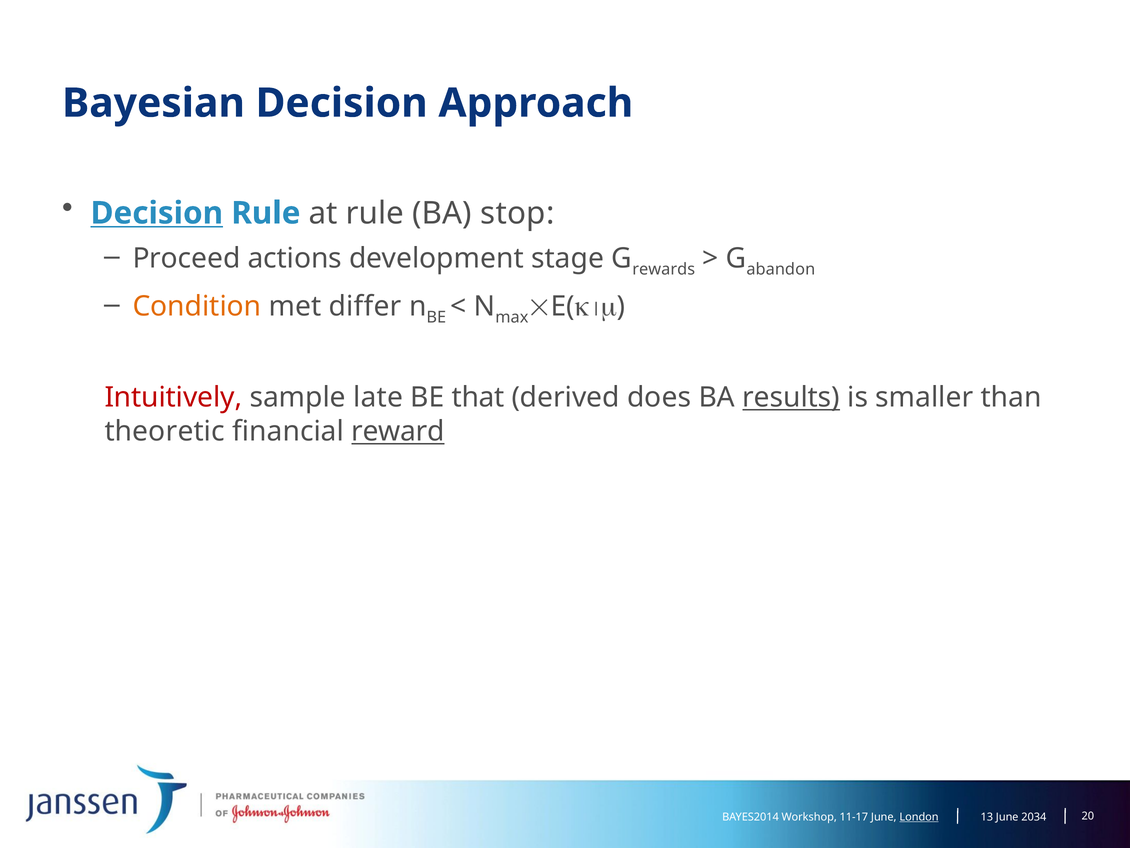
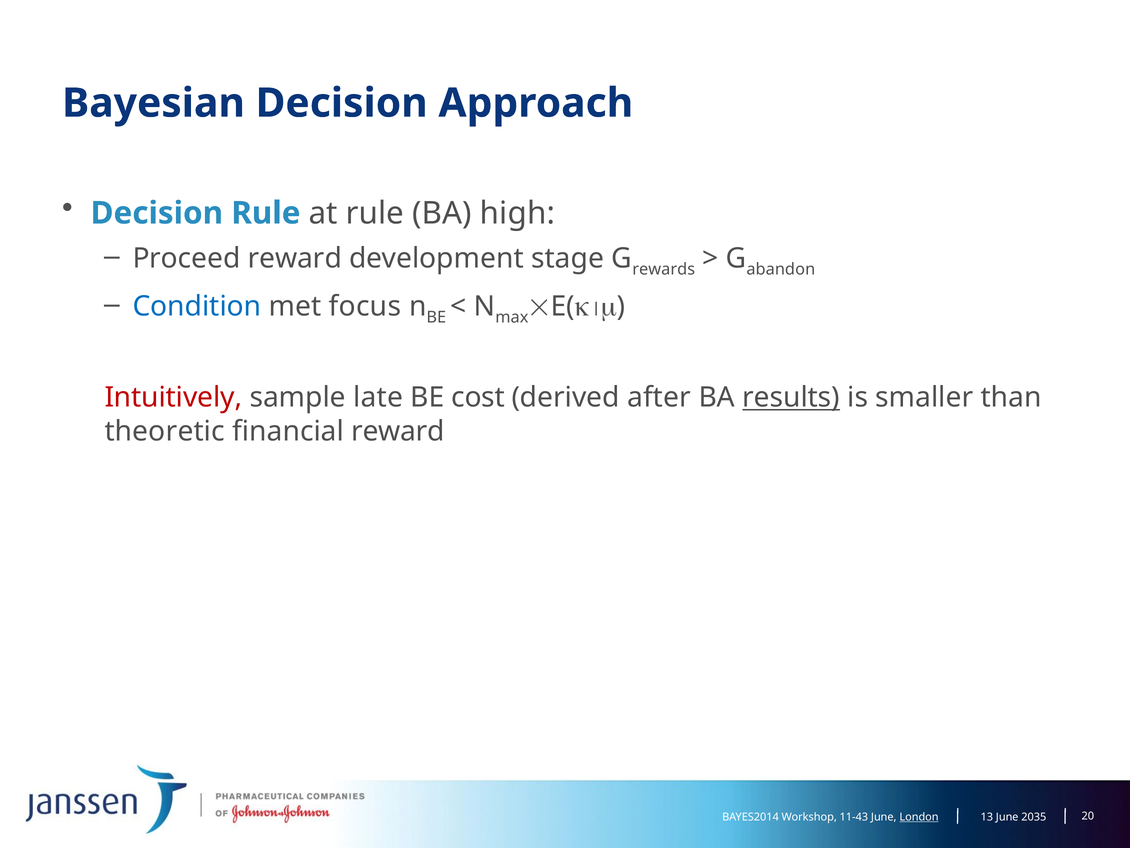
Decision at (157, 213) underline: present -> none
stop: stop -> high
Proceed actions: actions -> reward
Condition colour: orange -> blue
differ: differ -> focus
that: that -> cost
does: does -> after
reward at (398, 431) underline: present -> none
2034: 2034 -> 2035
11-17: 11-17 -> 11-43
